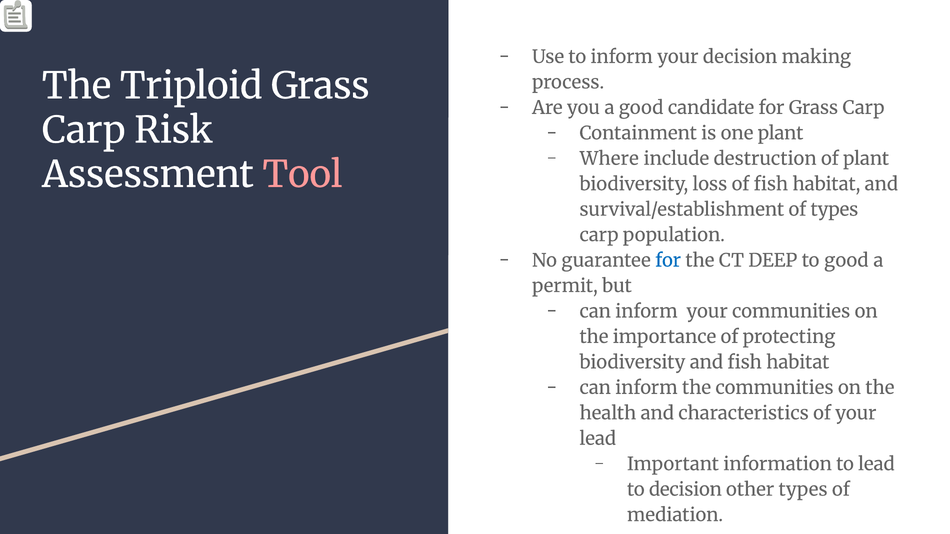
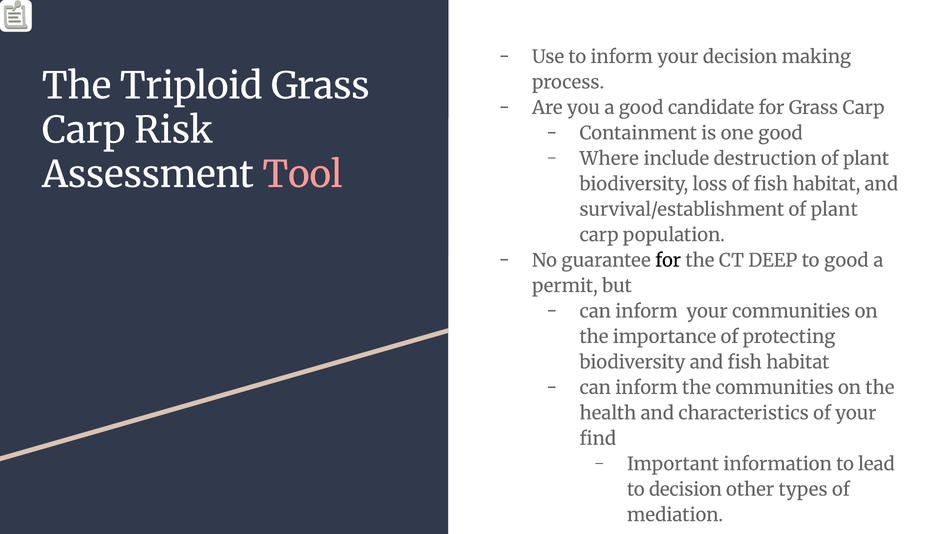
one plant: plant -> good
survival/establishment of types: types -> plant
for at (668, 261) colour: blue -> black
lead at (598, 439): lead -> find
